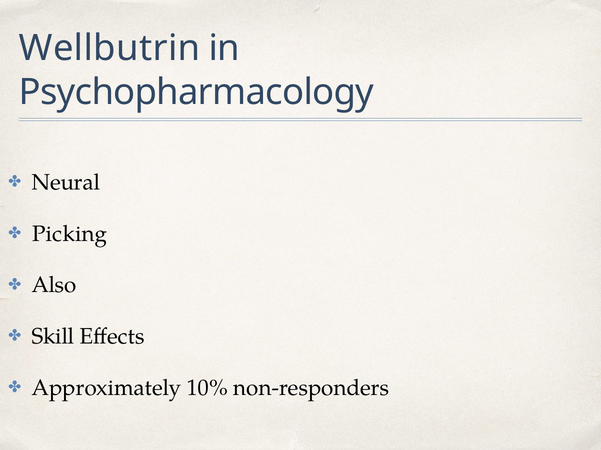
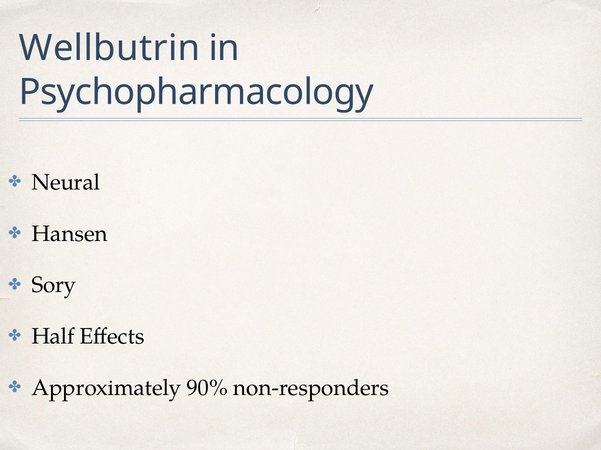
Picking: Picking -> Hansen
Also: Also -> Sory
Skill: Skill -> Half
10%: 10% -> 90%
